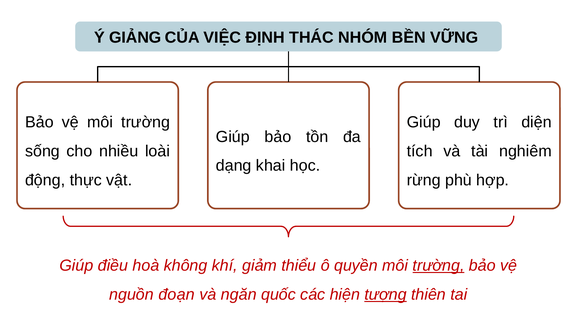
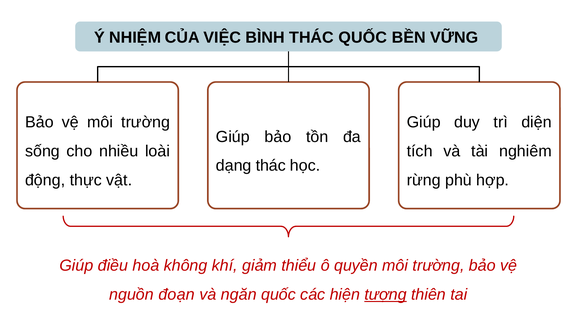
GIẢNG: GIẢNG -> NHIỆM
ĐỊNH: ĐỊNH -> BÌNH
THÁC NHÓM: NHÓM -> QUỐC
dạng khai: khai -> thác
trường at (439, 265) underline: present -> none
